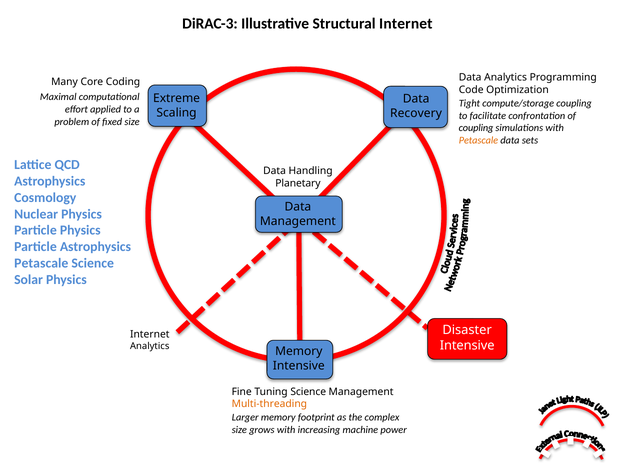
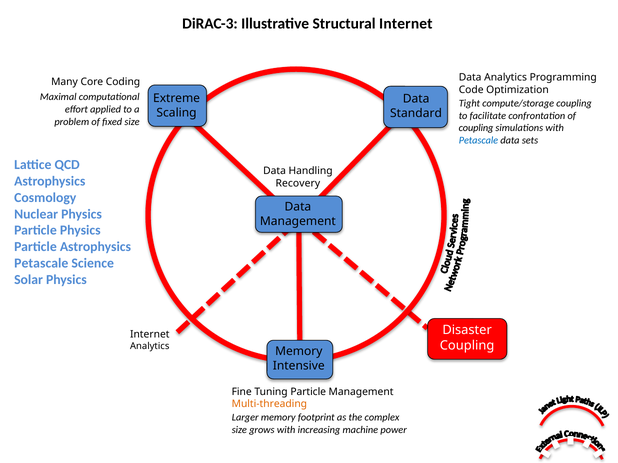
Recovery: Recovery -> Standard
Petascale at (478, 141) colour: orange -> blue
Planetary: Planetary -> Recovery
Intensive at (467, 346): Intensive -> Coupling
Tuning Science: Science -> Particle
